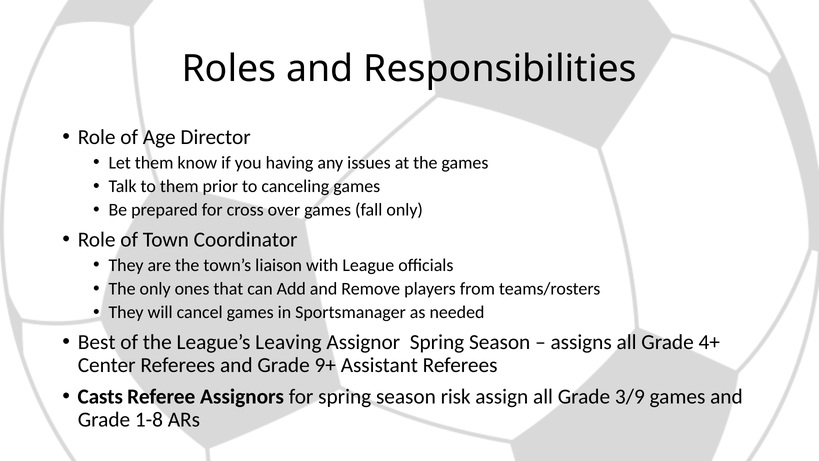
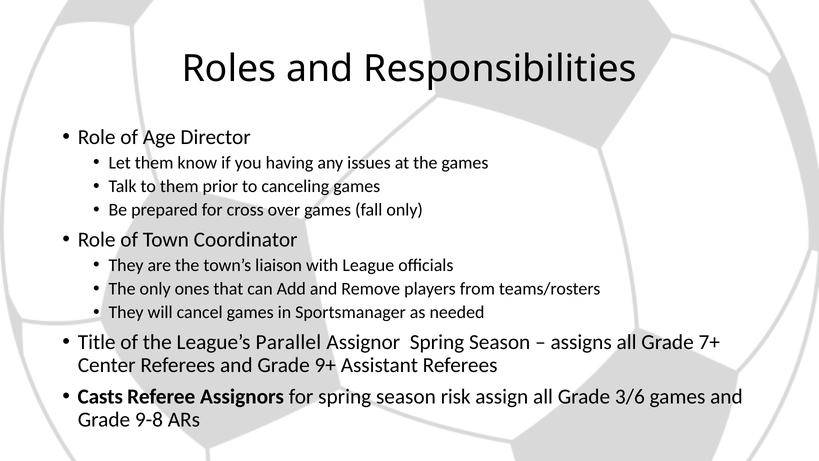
Best: Best -> Title
Leaving: Leaving -> Parallel
4+: 4+ -> 7+
3/9: 3/9 -> 3/6
1-8: 1-8 -> 9-8
